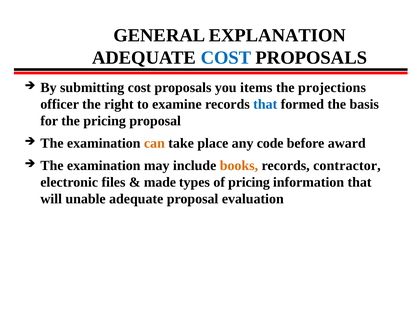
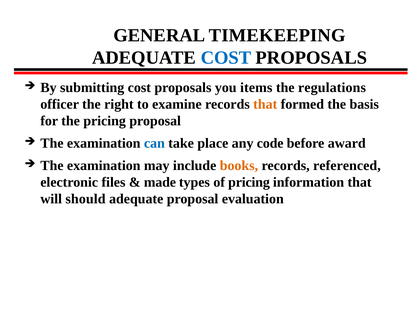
EXPLANATION: EXPLANATION -> TIMEKEEPING
projections: projections -> regulations
that at (265, 105) colour: blue -> orange
can colour: orange -> blue
contractor: contractor -> referenced
unable: unable -> should
